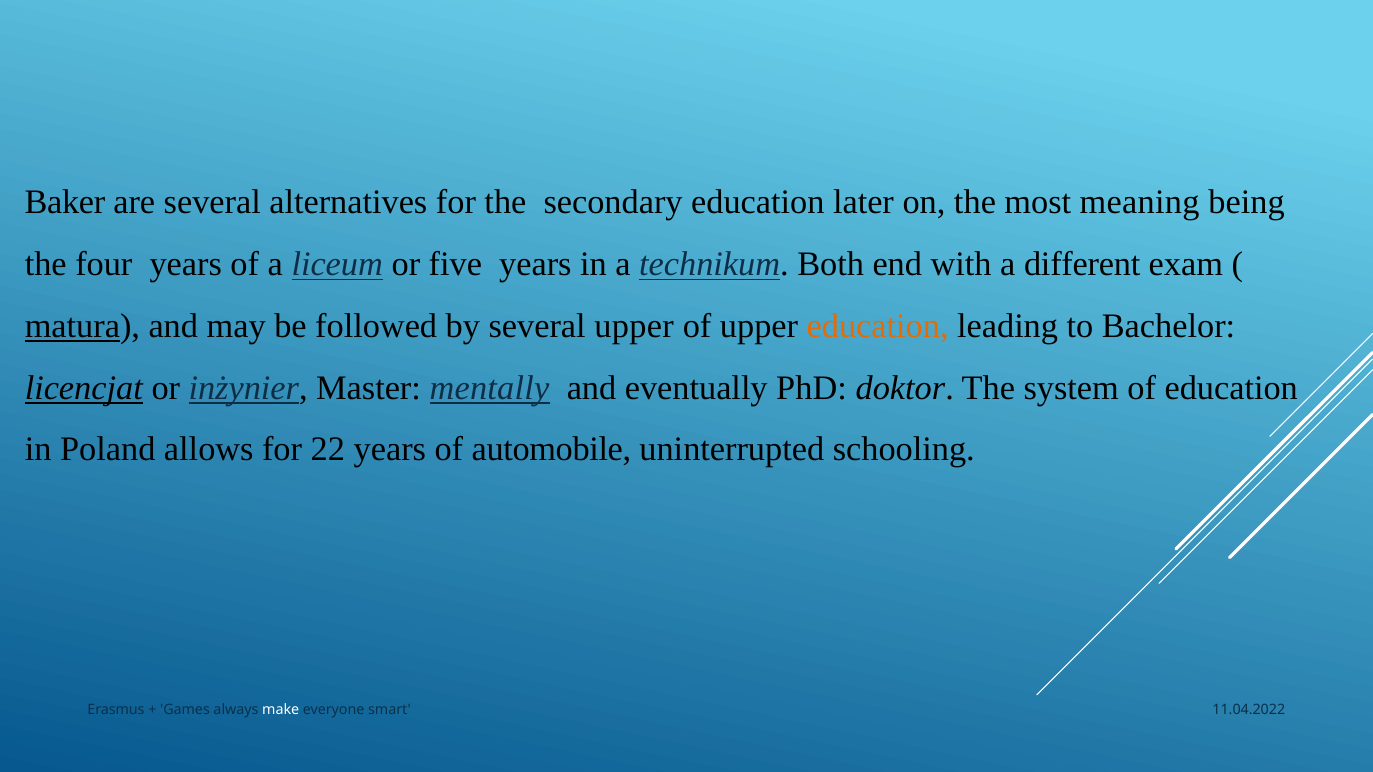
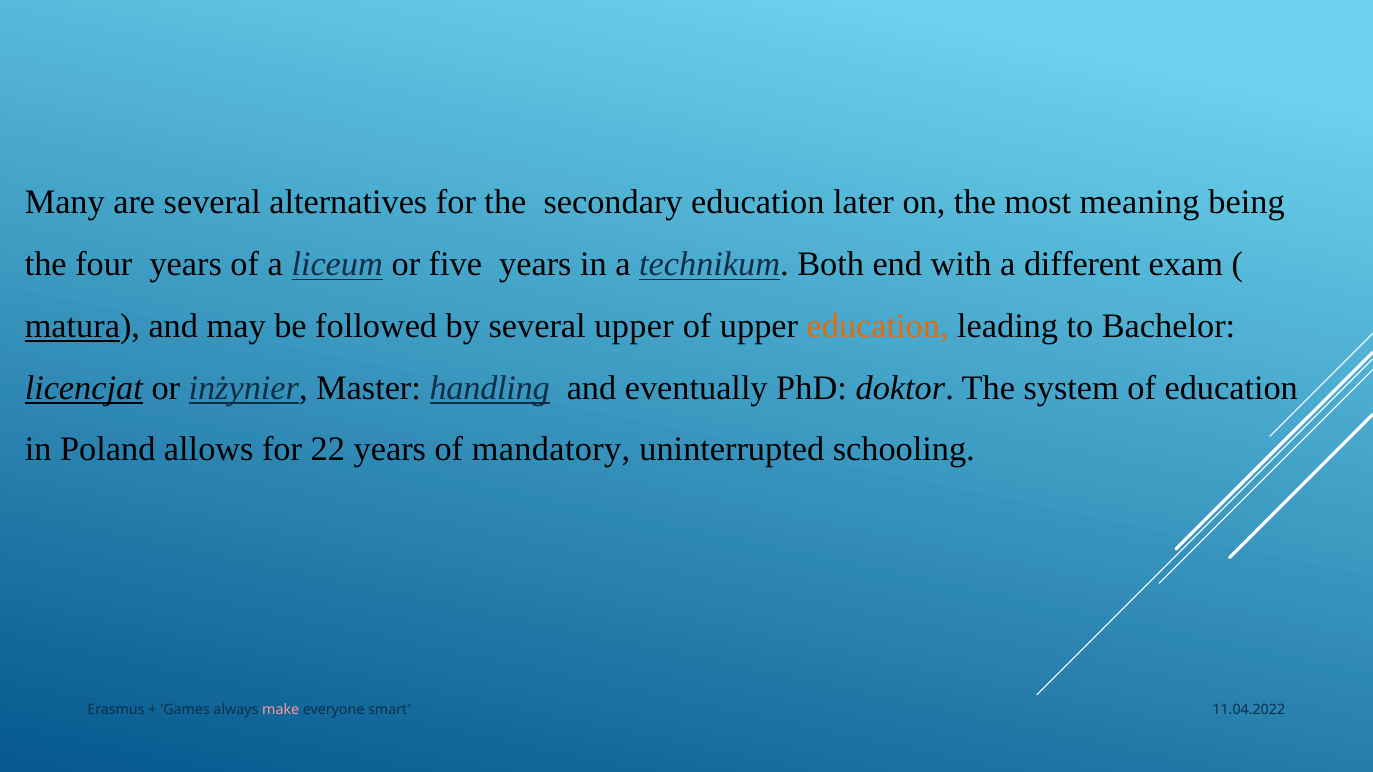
Baker: Baker -> Many
mentally: mentally -> handling
automobile: automobile -> mandatory
make colour: white -> pink
